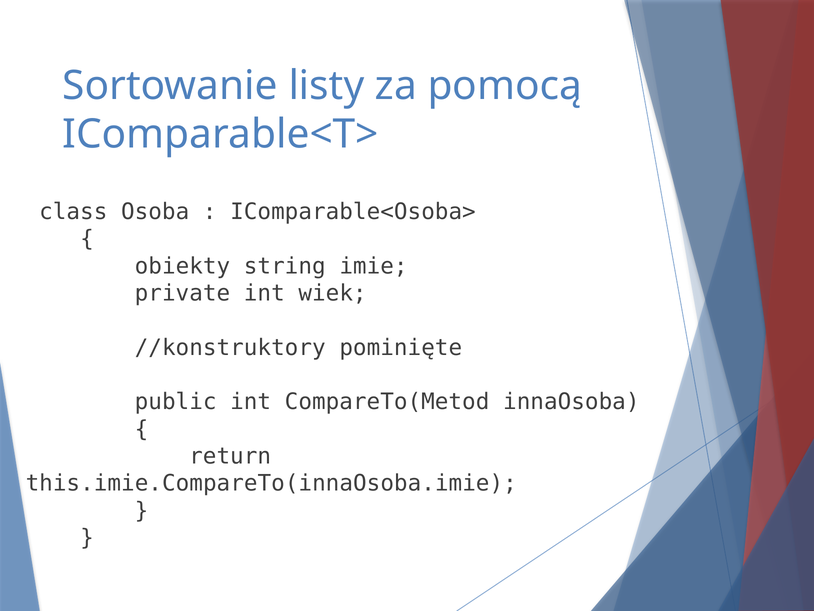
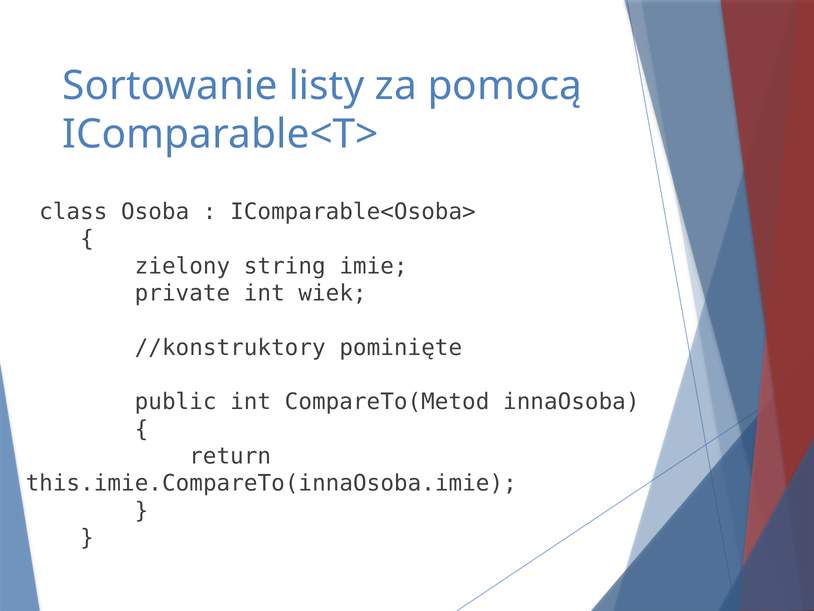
obiekty: obiekty -> zielony
